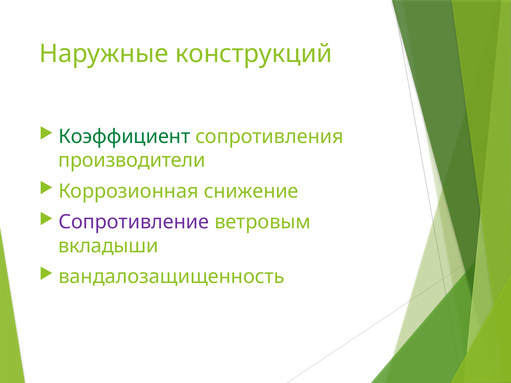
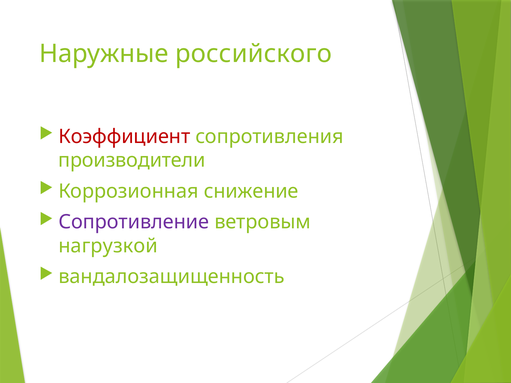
конструкций: конструкций -> российского
Коэффициент colour: green -> red
вкладыши: вкладыши -> нагрузкой
